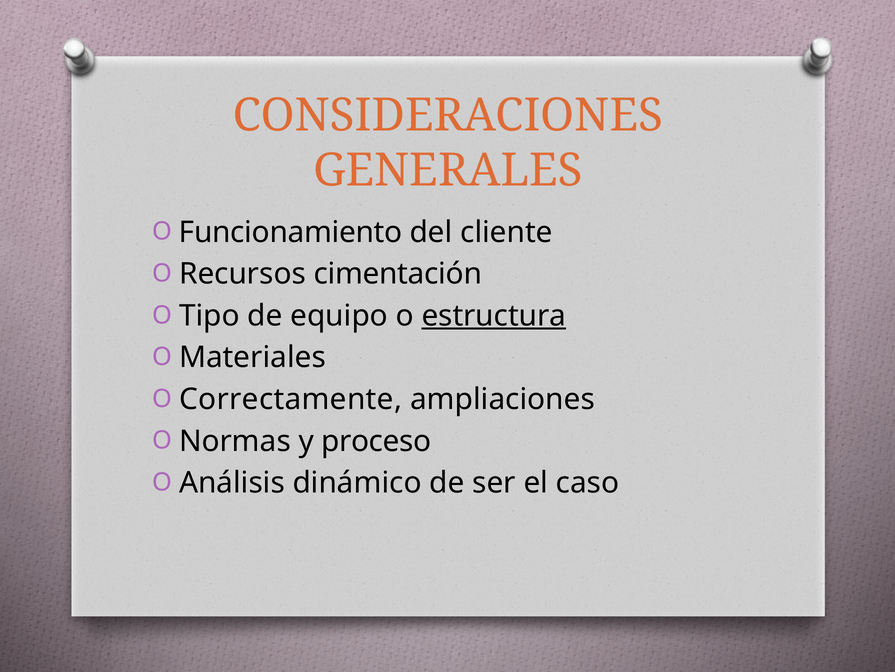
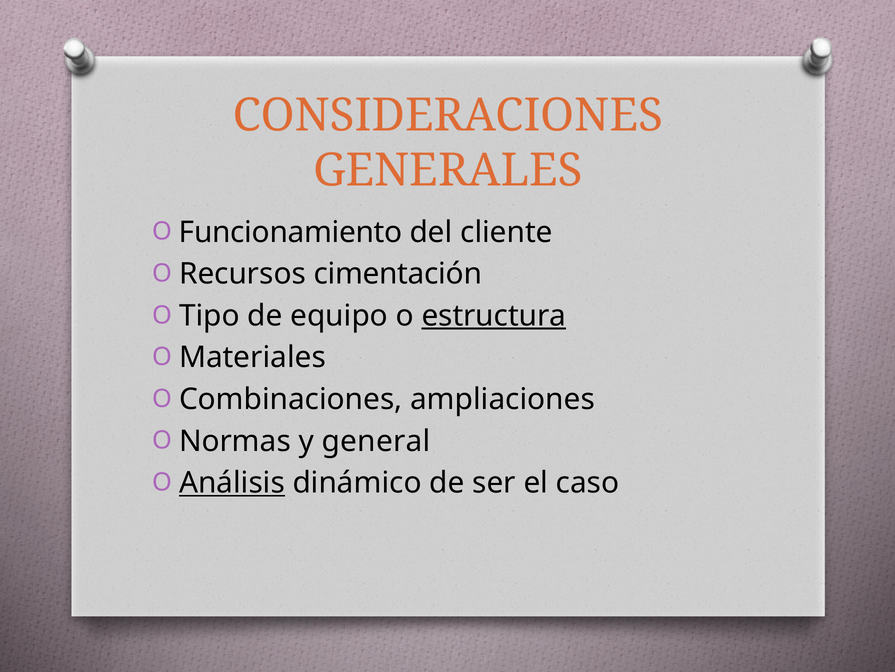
Correctamente: Correctamente -> Combinaciones
proceso: proceso -> general
Análisis underline: none -> present
